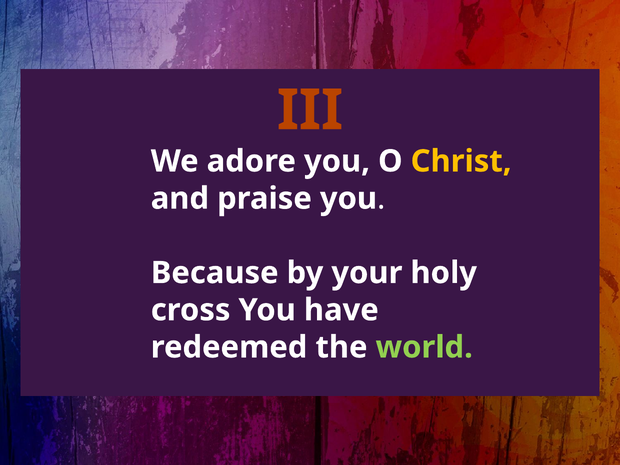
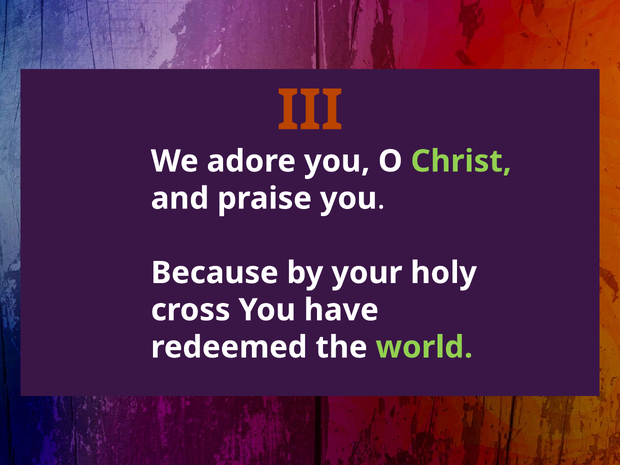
Christ colour: yellow -> light green
